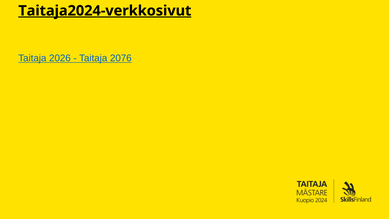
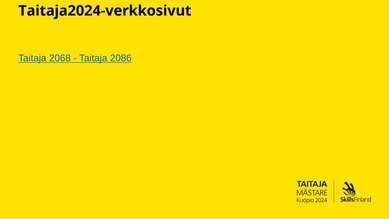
Taitaja2024-verkkosivut underline: present -> none
2026: 2026 -> 2068
2076: 2076 -> 2086
